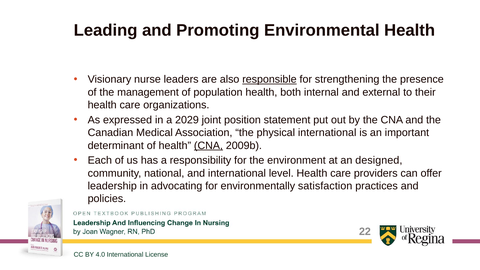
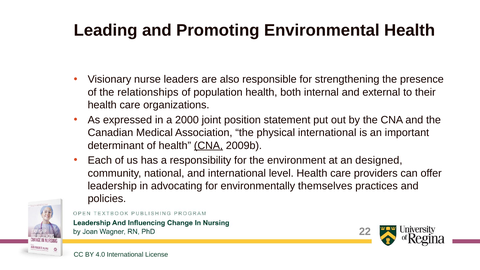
responsible underline: present -> none
management: management -> relationships
2029: 2029 -> 2000
satisfaction: satisfaction -> themselves
